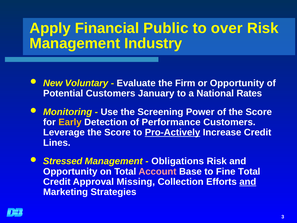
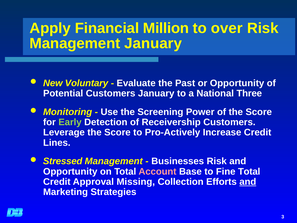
Public: Public -> Million
Management Industry: Industry -> January
Firm: Firm -> Past
Rates: Rates -> Three
Early colour: yellow -> light green
Performance: Performance -> Receivership
Pro-Actively underline: present -> none
Obligations: Obligations -> Businesses
